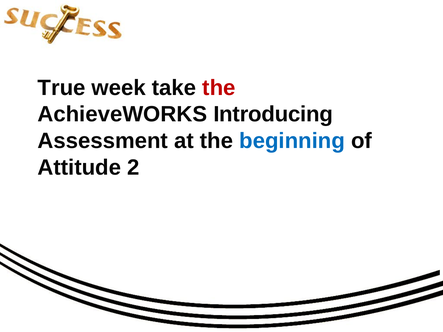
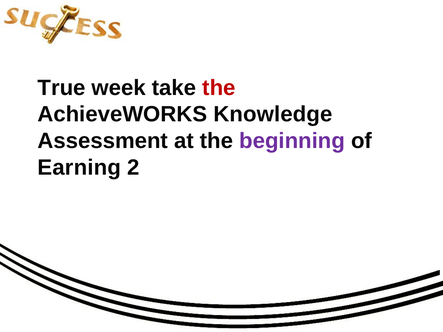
Introducing: Introducing -> Knowledge
beginning colour: blue -> purple
Attitude: Attitude -> Earning
